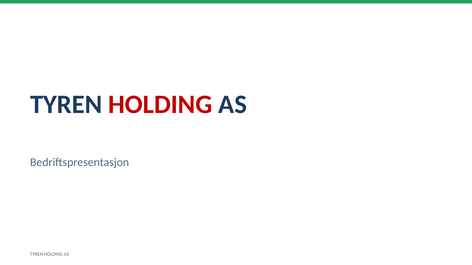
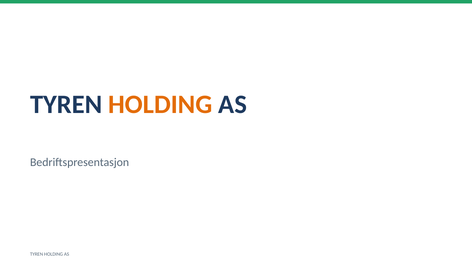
HOLDING at (160, 105) colour: red -> orange
